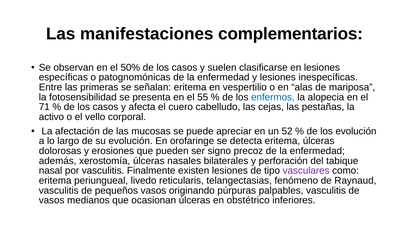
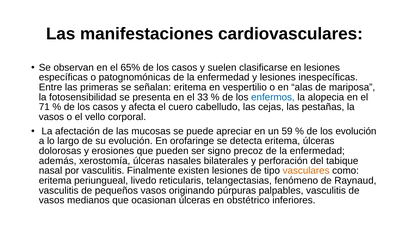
complementarios: complementarios -> cardiovasculares
50%: 50% -> 65%
55: 55 -> 33
activo at (51, 117): activo -> vasos
52: 52 -> 59
vasculares colour: purple -> orange
